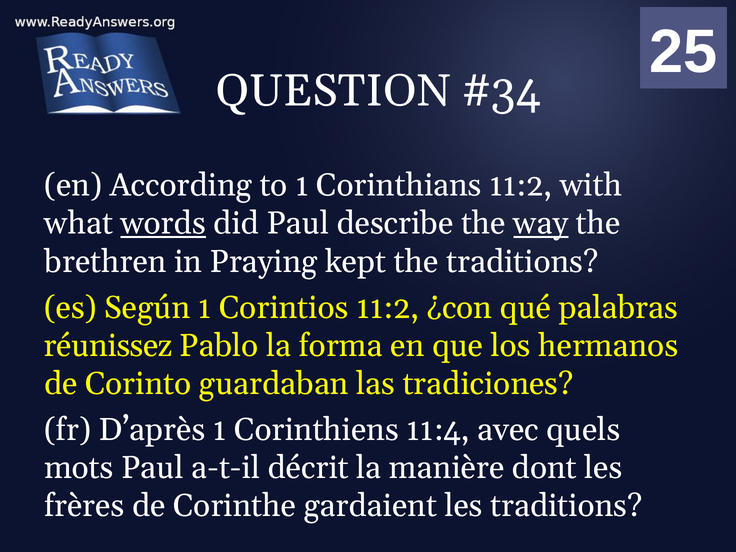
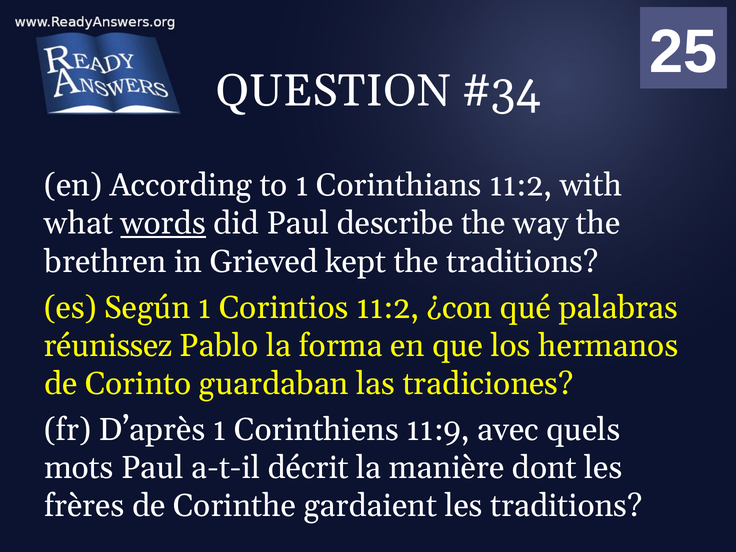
way underline: present -> none
Praying: Praying -> Grieved
11:4: 11:4 -> 11:9
